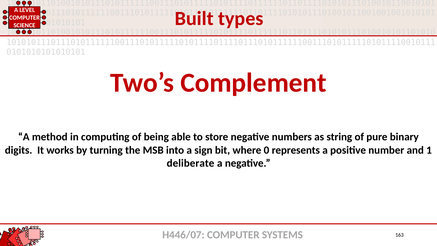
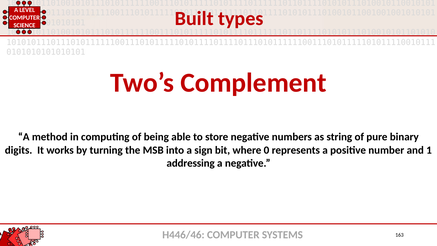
deliberate: deliberate -> addressing
H446/07: H446/07 -> H446/46
